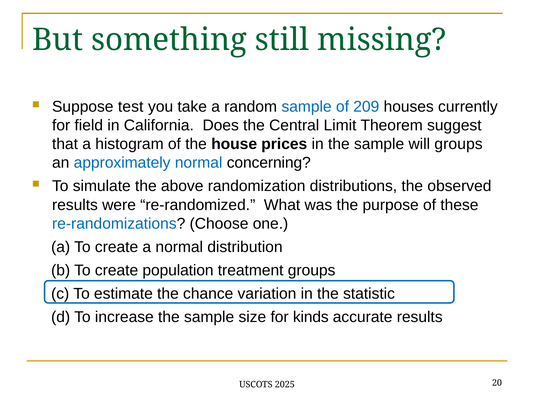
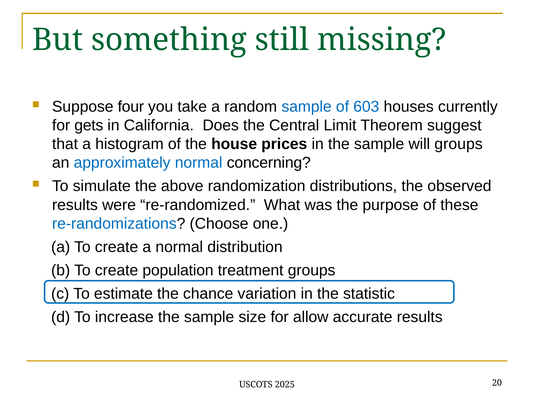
test: test -> four
209: 209 -> 603
field: field -> gets
kinds: kinds -> allow
